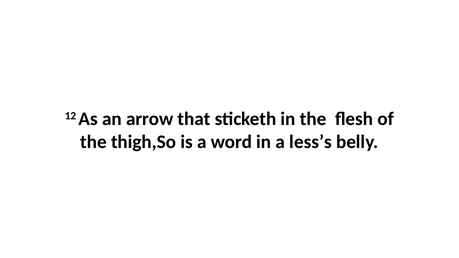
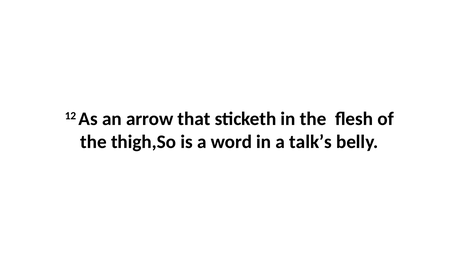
less’s: less’s -> talk’s
